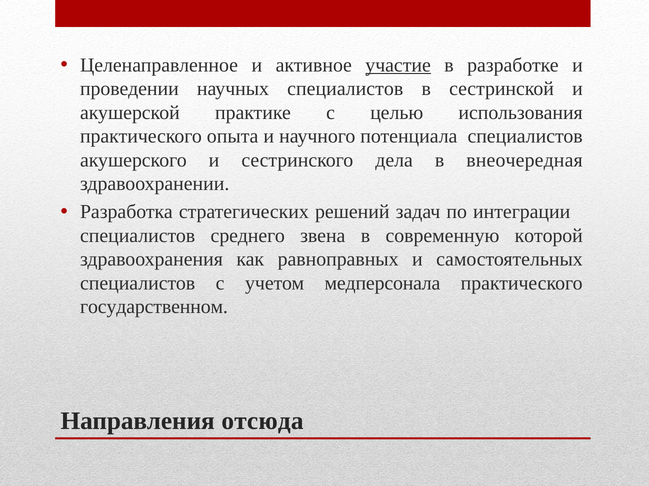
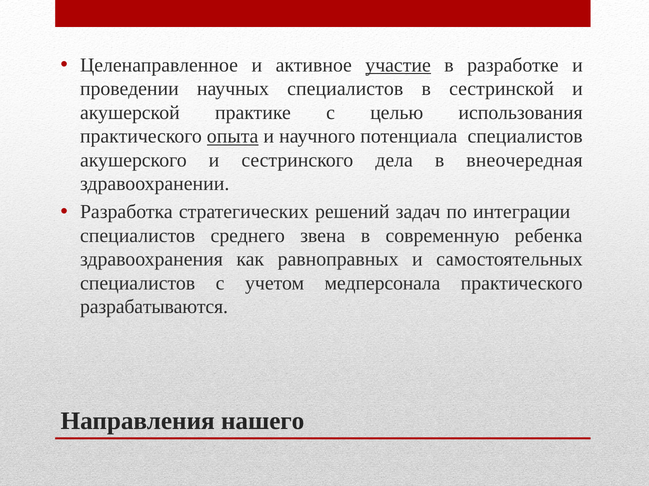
опыта underline: none -> present
которой: которой -> ребенка
государственном: государственном -> разрабатываются
отсюда: отсюда -> нашего
